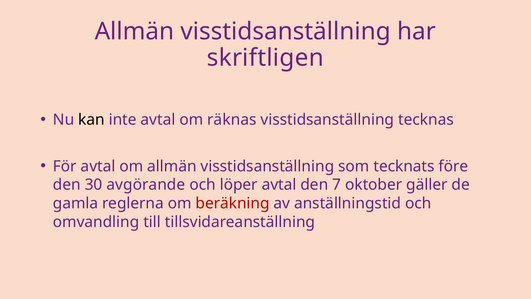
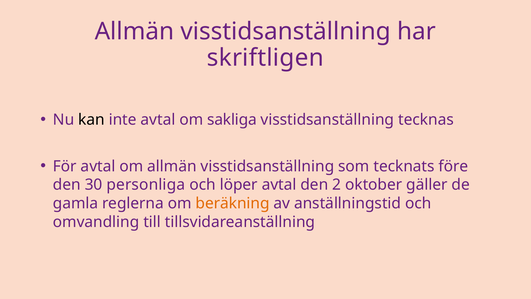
räknas: räknas -> sakliga
avgörande: avgörande -> personliga
7: 7 -> 2
beräkning colour: red -> orange
